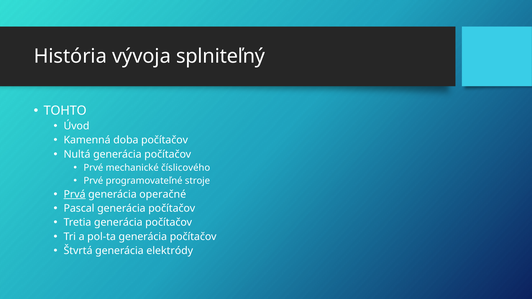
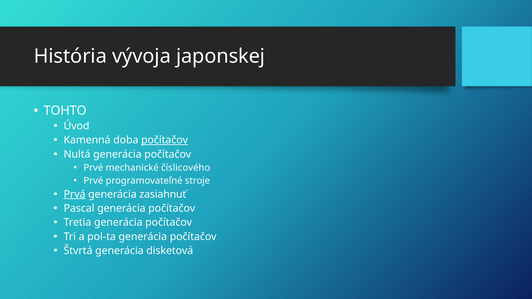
splniteľný: splniteľný -> japonskej
počítačov at (165, 140) underline: none -> present
operačné: operačné -> zasiahnuť
elektródy: elektródy -> disketová
